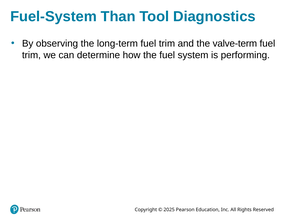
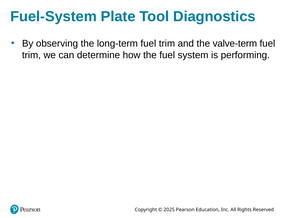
Than: Than -> Plate
